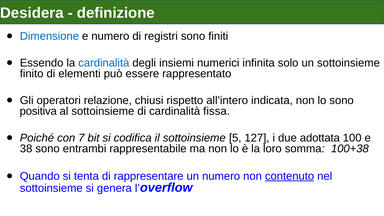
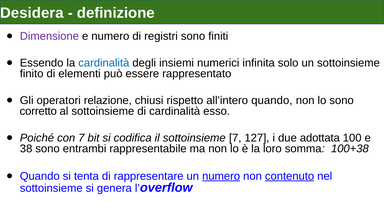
Dimensione colour: blue -> purple
all’intero indicata: indicata -> quando
positiva: positiva -> corretto
fissa: fissa -> esso
sottoinsieme 5: 5 -> 7
numero at (221, 176) underline: none -> present
